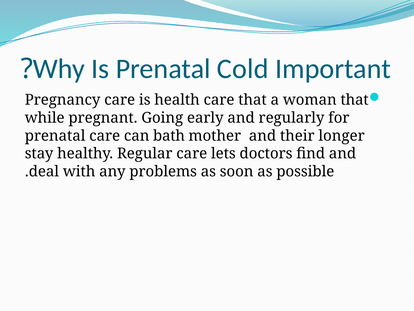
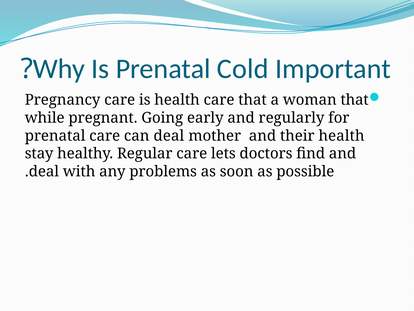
can bath: bath -> deal
their longer: longer -> health
